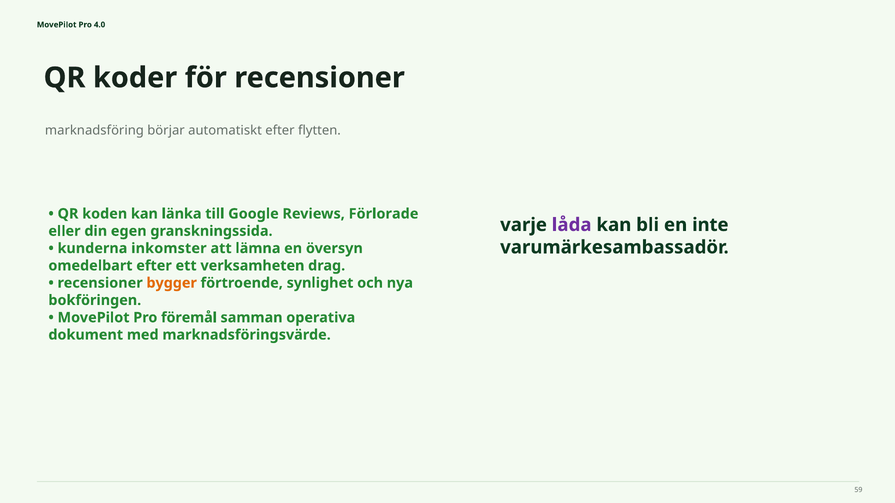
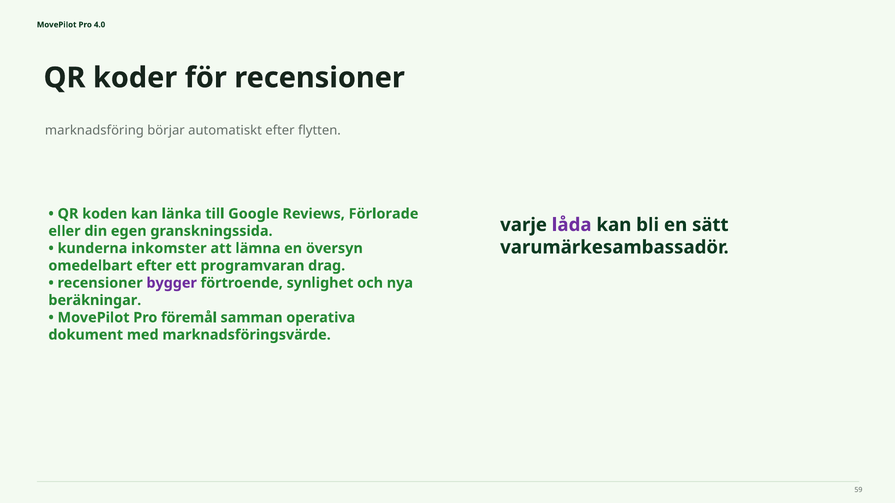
inte: inte -> sätt
verksamheten: verksamheten -> programvaran
bygger colour: orange -> purple
bokföringen: bokföringen -> beräkningar
